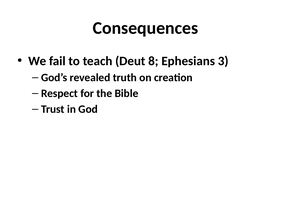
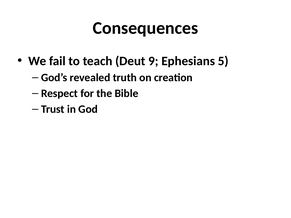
8: 8 -> 9
3: 3 -> 5
